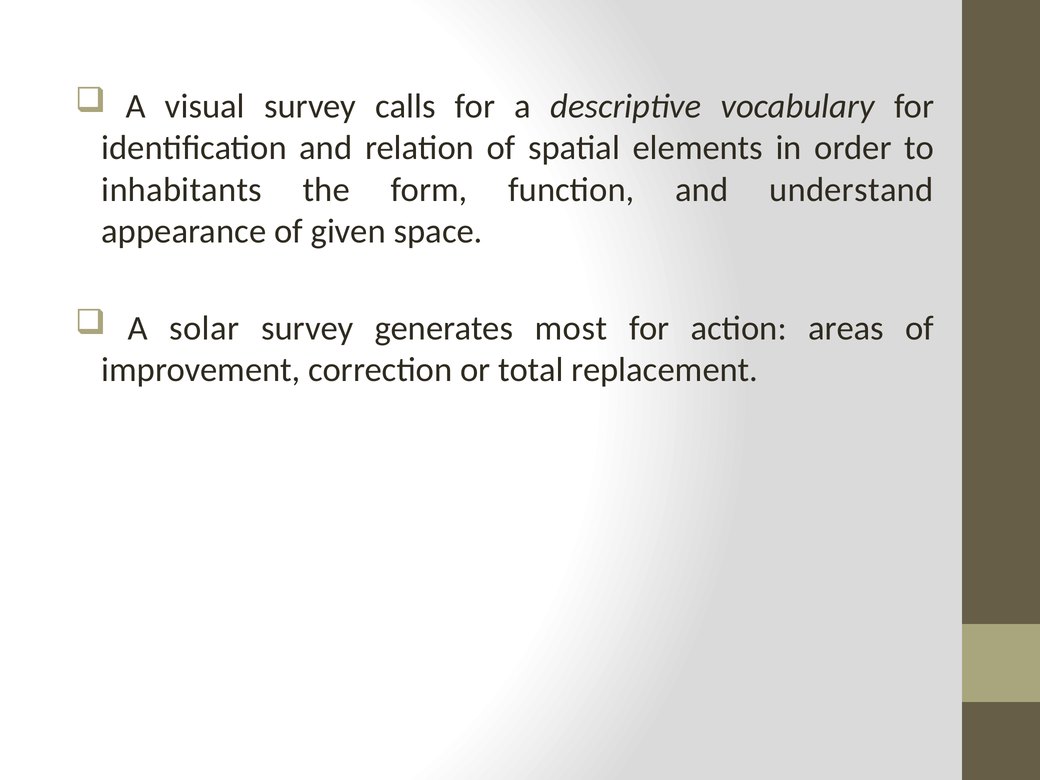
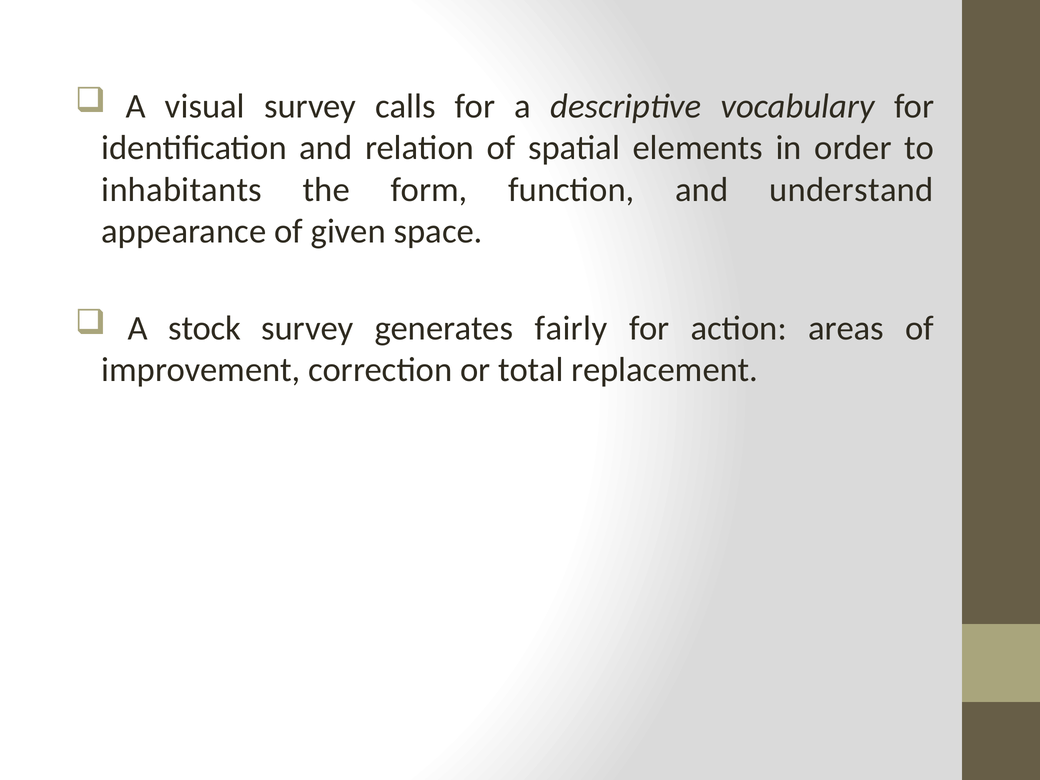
solar: solar -> stock
most: most -> fairly
